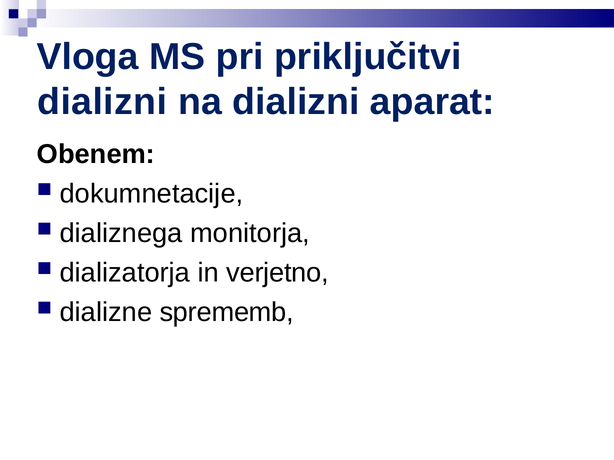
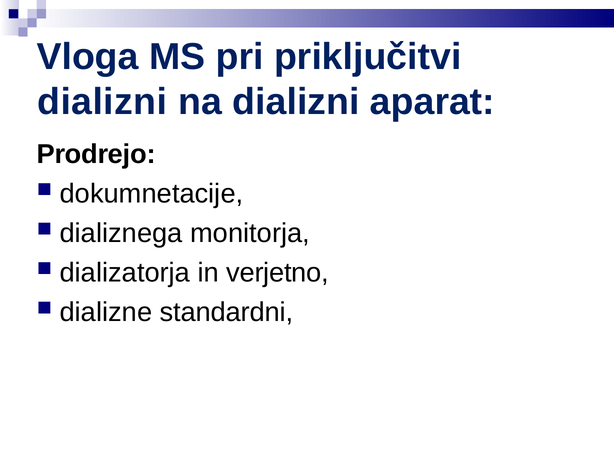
Obenem: Obenem -> Prodrejo
sprememb: sprememb -> standardni
